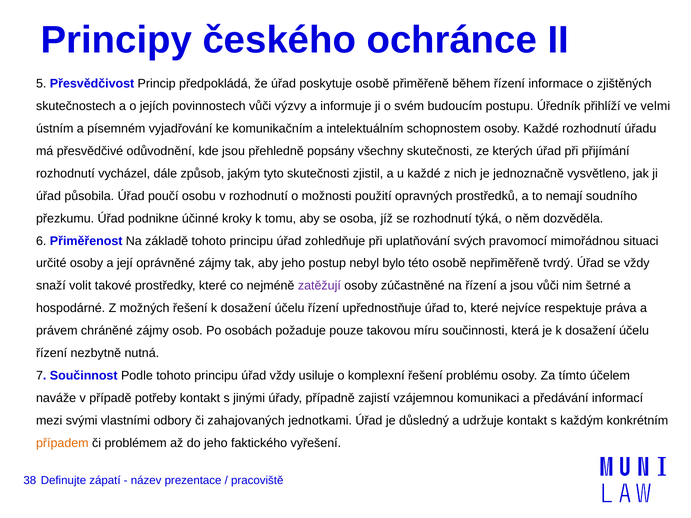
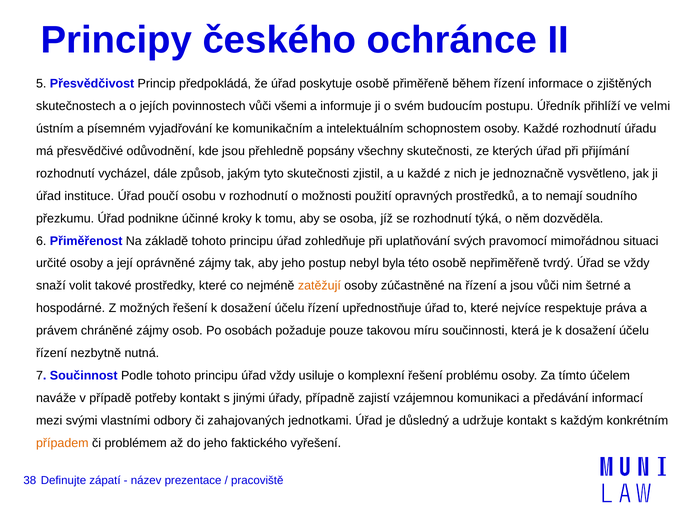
výzvy: výzvy -> všemi
působila: působila -> instituce
bylo: bylo -> byla
zatěžují colour: purple -> orange
